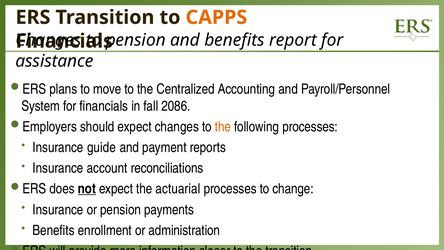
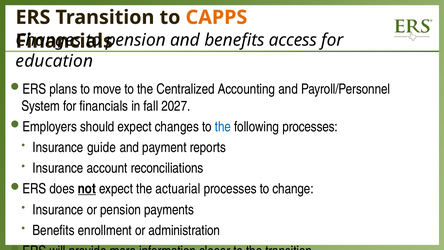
report: report -> access
assistance: assistance -> education
2086: 2086 -> 2027
the at (223, 127) colour: orange -> blue
